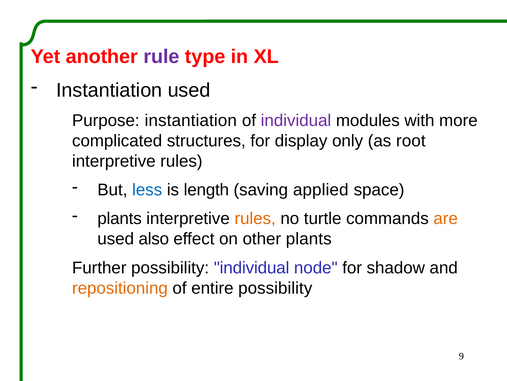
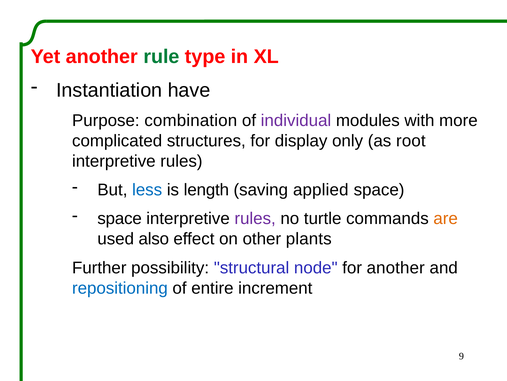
rule colour: purple -> green
Instantiation used: used -> have
Purpose instantiation: instantiation -> combination
plants at (120, 218): plants -> space
rules at (255, 218) colour: orange -> purple
possibility individual: individual -> structural
for shadow: shadow -> another
repositioning colour: orange -> blue
entire possibility: possibility -> increment
